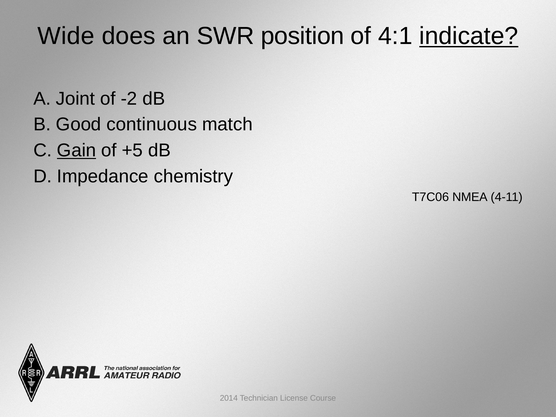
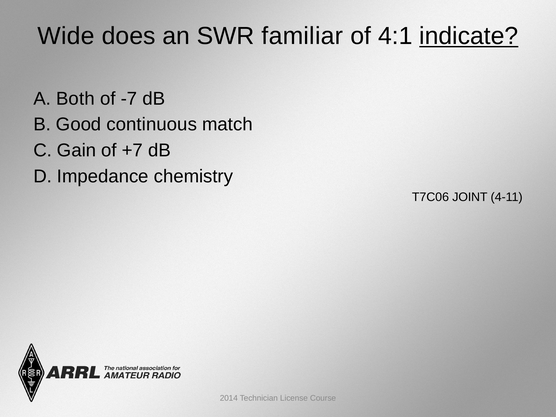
position: position -> familiar
Joint: Joint -> Both
-2: -2 -> -7
Gain underline: present -> none
+5: +5 -> +7
NMEA: NMEA -> JOINT
